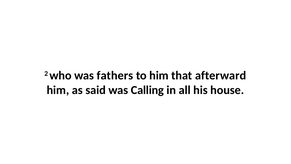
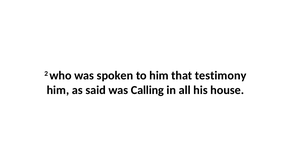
fathers: fathers -> spoken
afterward: afterward -> testimony
